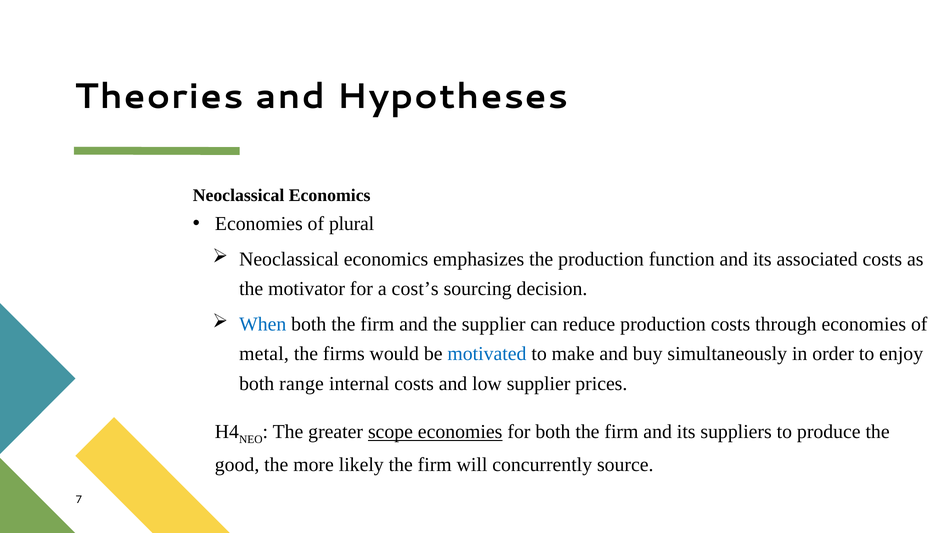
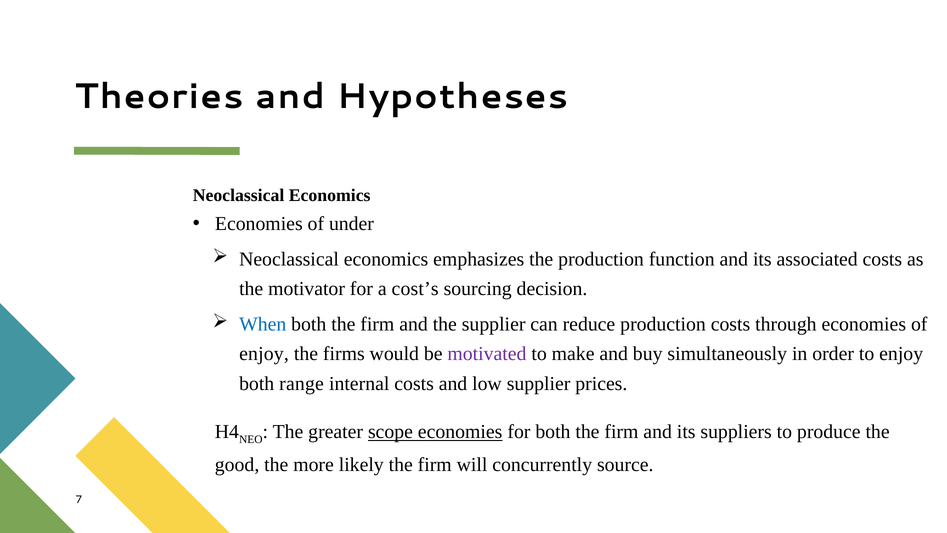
plural: plural -> under
metal at (264, 354): metal -> enjoy
motivated colour: blue -> purple
